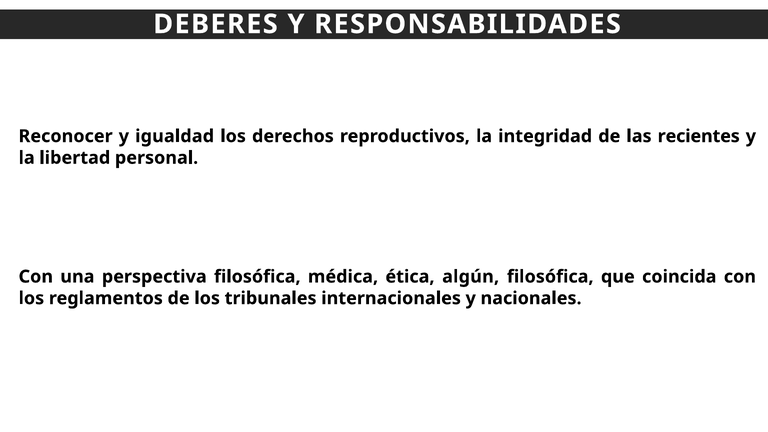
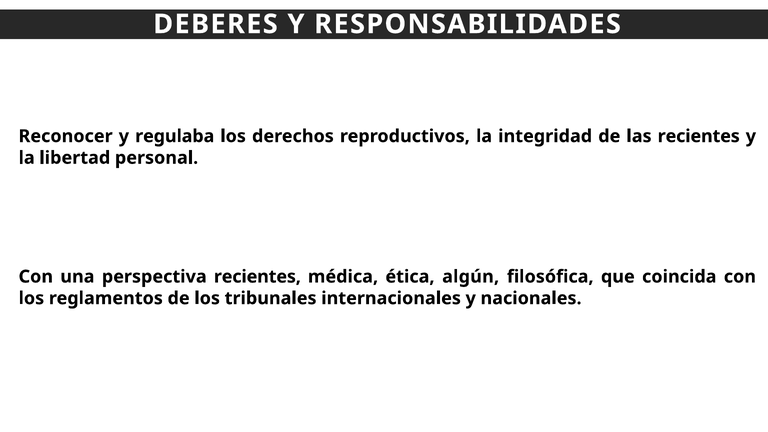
igualdad: igualdad -> regulaba
perspectiva filosófica: filosófica -> recientes
